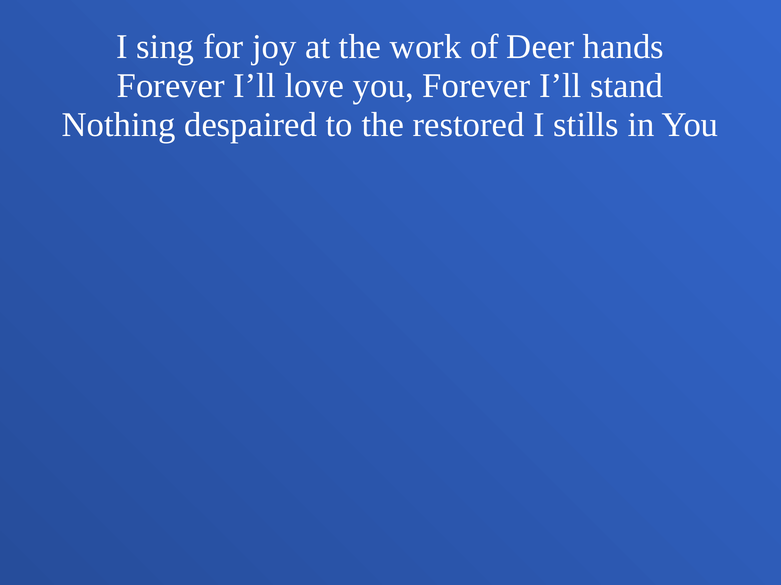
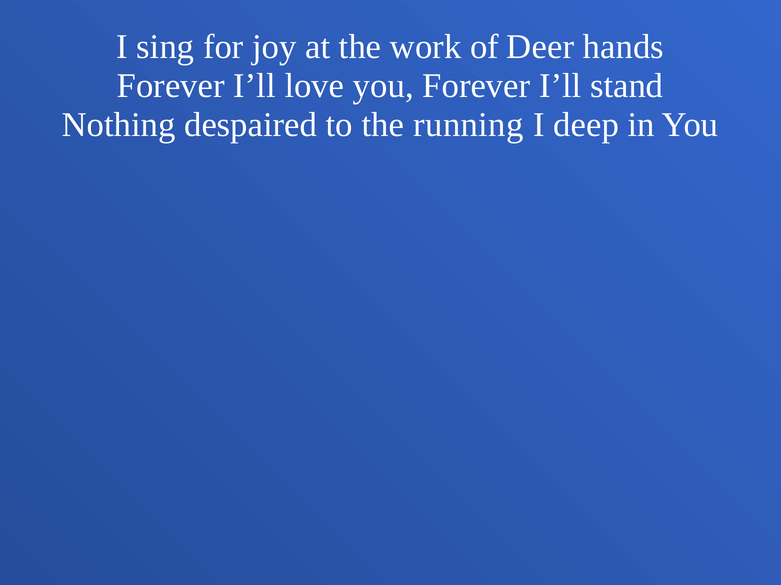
restored: restored -> running
stills: stills -> deep
